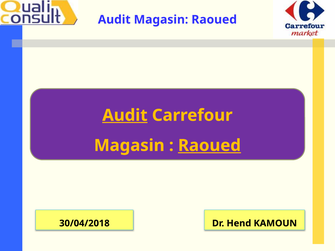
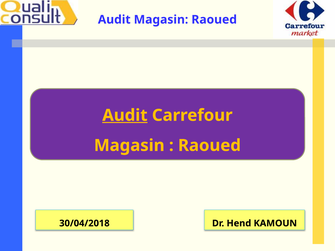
Raoued at (209, 146) underline: present -> none
